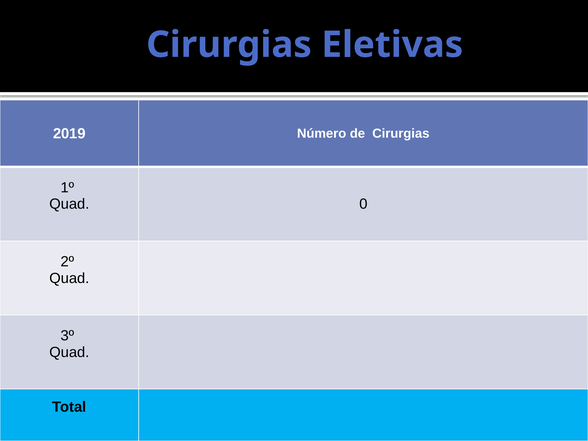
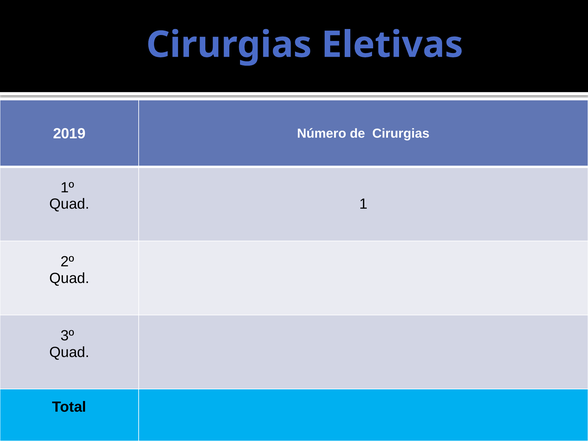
0: 0 -> 1
